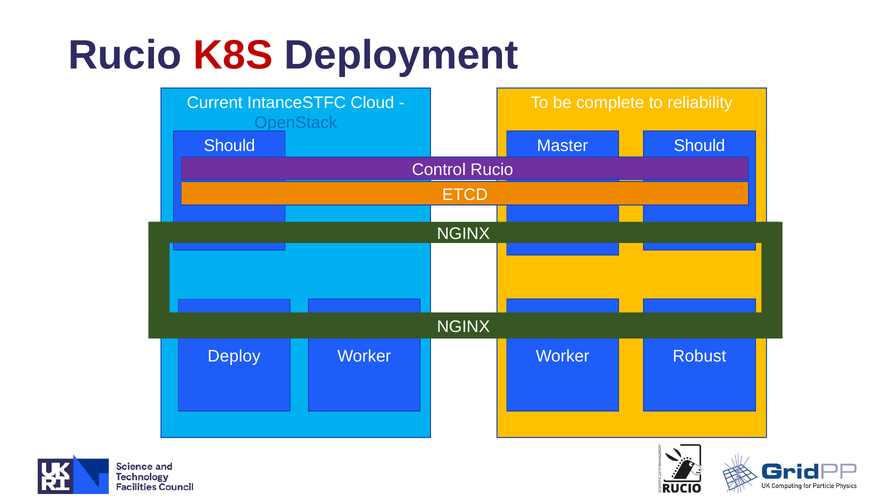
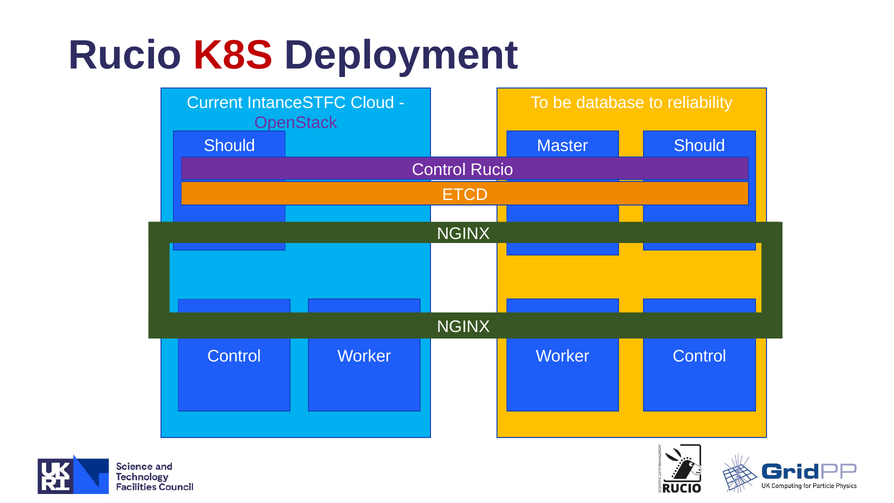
complete: complete -> database
OpenStack colour: blue -> purple
Deploy at (234, 356): Deploy -> Control
Worker Robust: Robust -> Control
